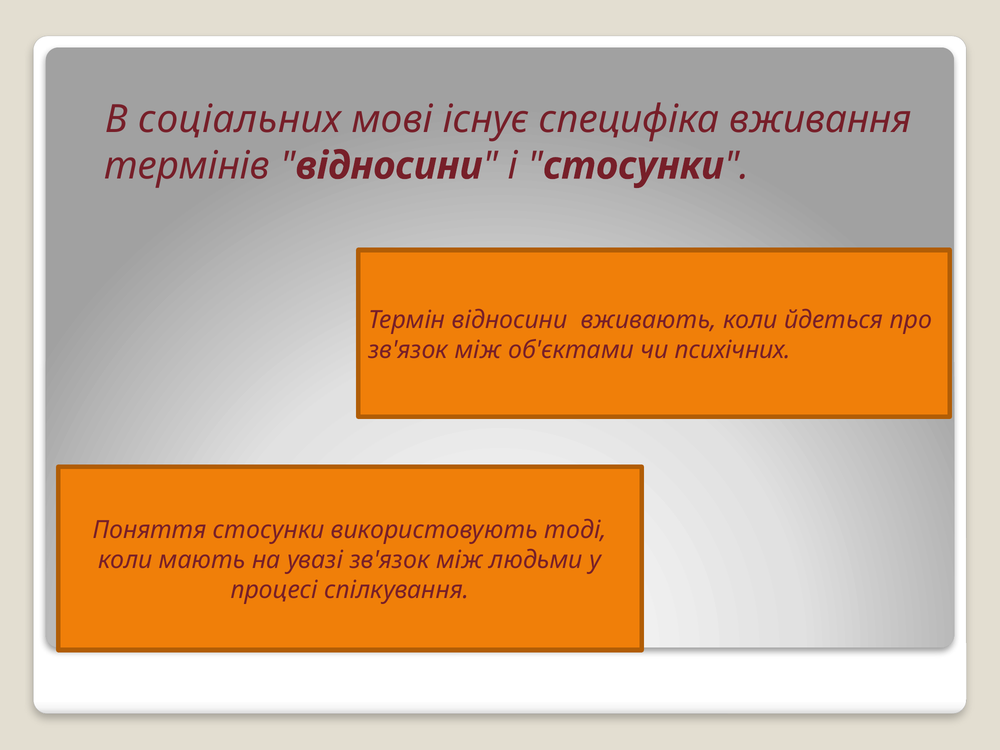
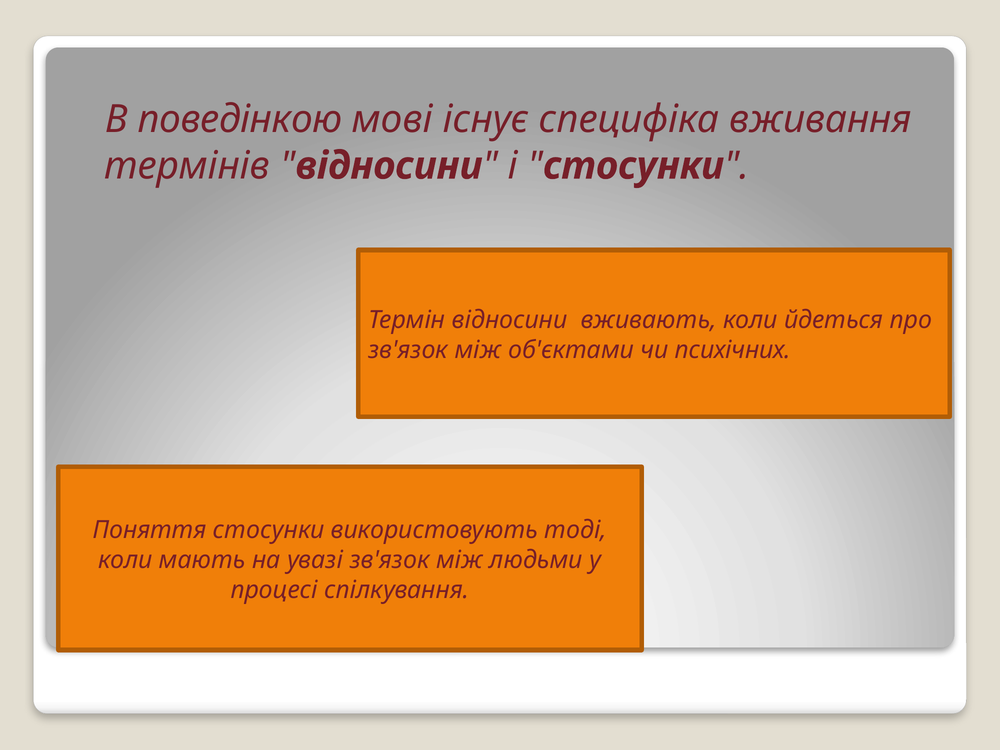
соціальних: соціальних -> поведінкою
